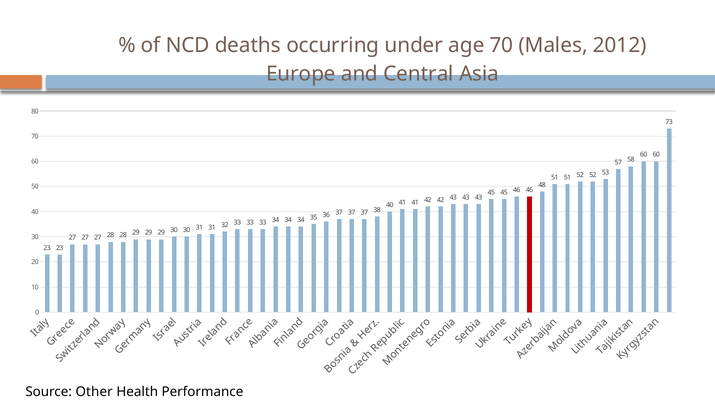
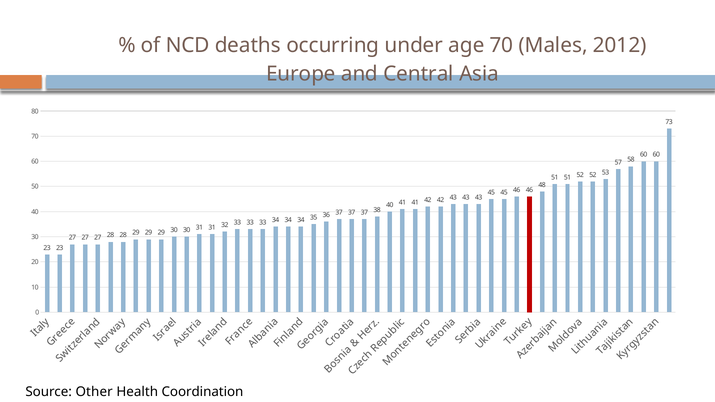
Performance: Performance -> Coordination
